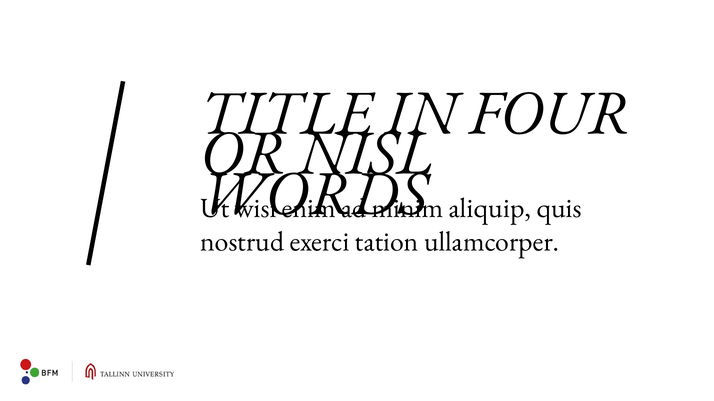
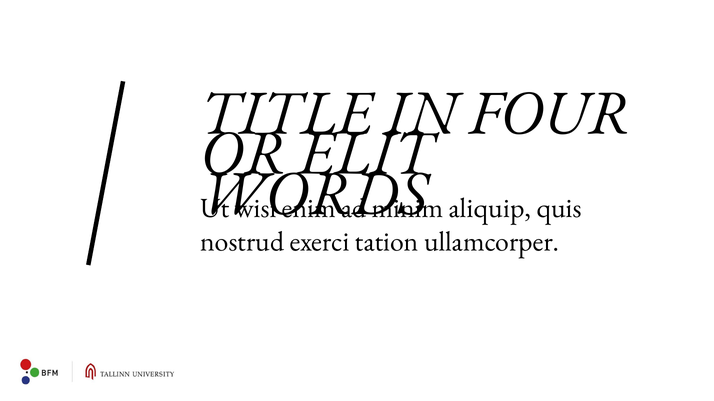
NISL: NISL -> ELIT
